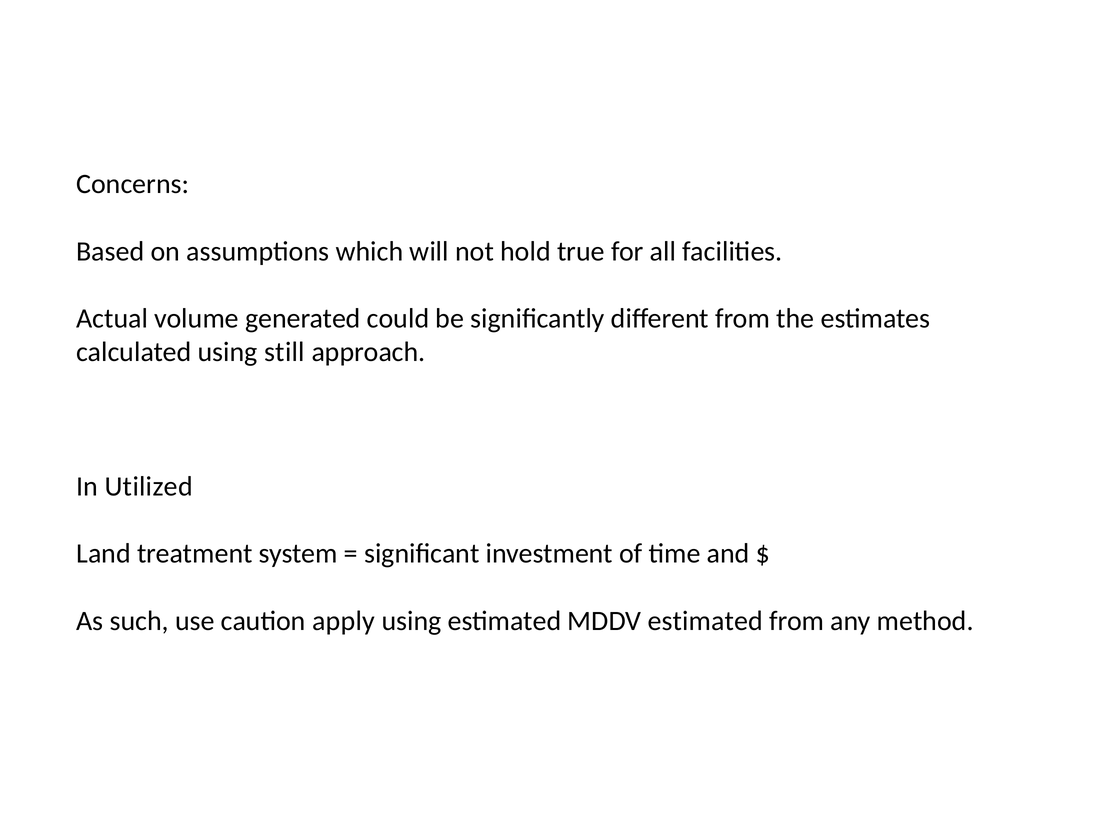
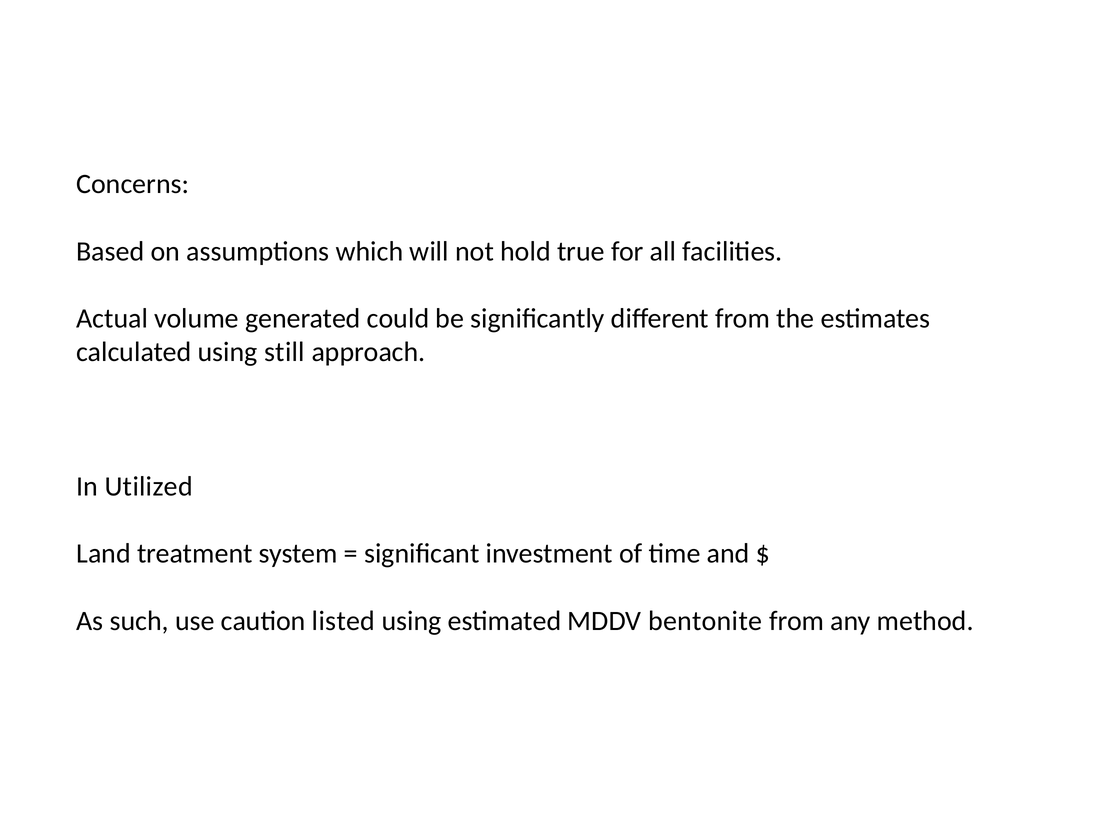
apply: apply -> listed
MDDV estimated: estimated -> bentonite
